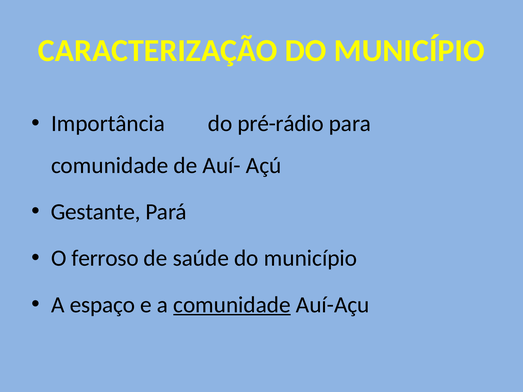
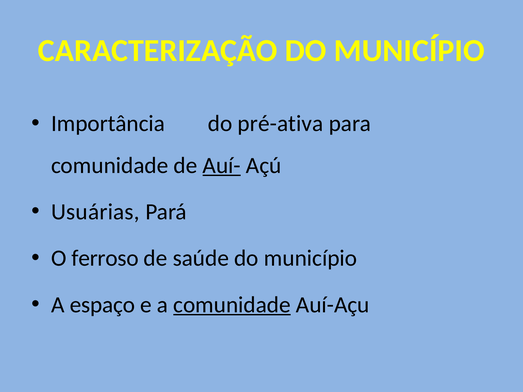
pré-rádio: pré-rádio -> pré-ativa
Auí- underline: none -> present
Gestante: Gestante -> Usuárias
